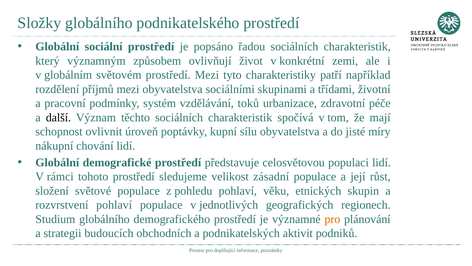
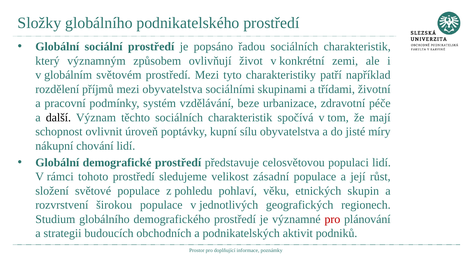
toků: toků -> beze
rozvrstvení pohlaví: pohlaví -> širokou
pro at (332, 219) colour: orange -> red
